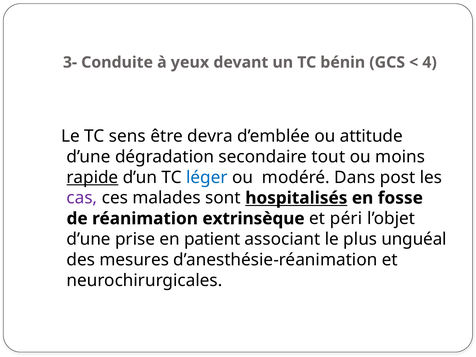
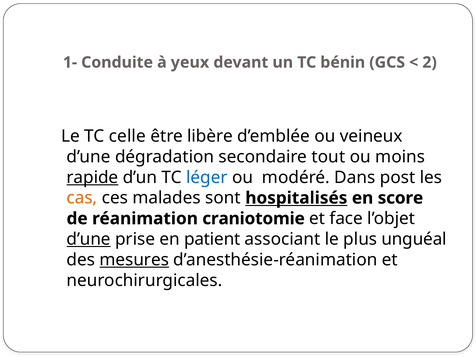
3-: 3- -> 1-
4: 4 -> 2
sens: sens -> celle
devra: devra -> libère
attitude: attitude -> veineux
cas colour: purple -> orange
fosse: fosse -> score
extrinsèque: extrinsèque -> craniotomie
péri: péri -> face
d’une at (89, 239) underline: none -> present
mesures underline: none -> present
